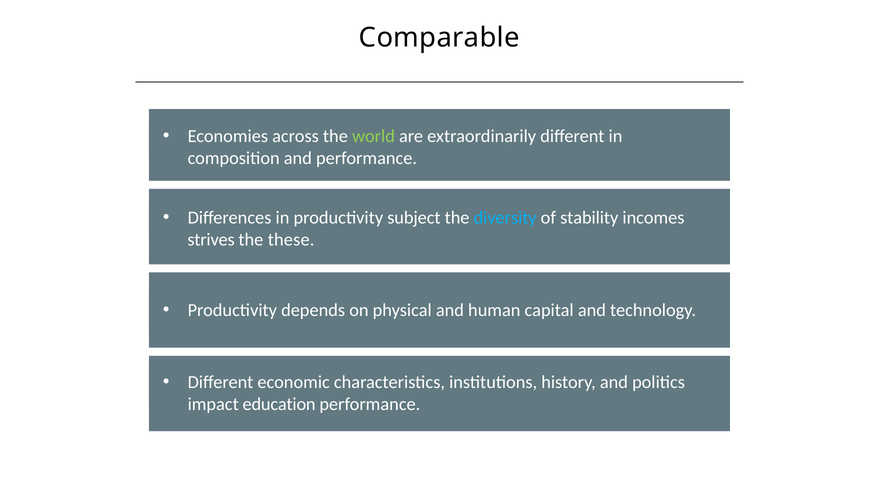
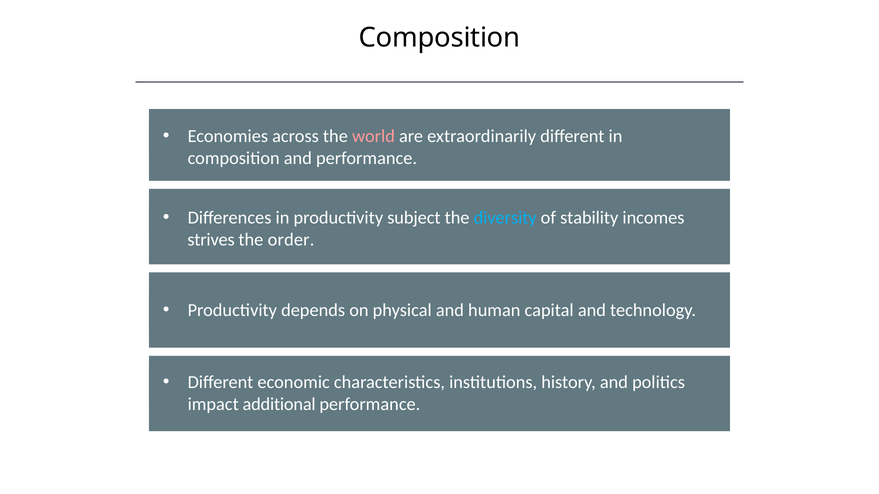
Comparable at (439, 38): Comparable -> Composition
world colour: light green -> pink
these: these -> order
education: education -> additional
